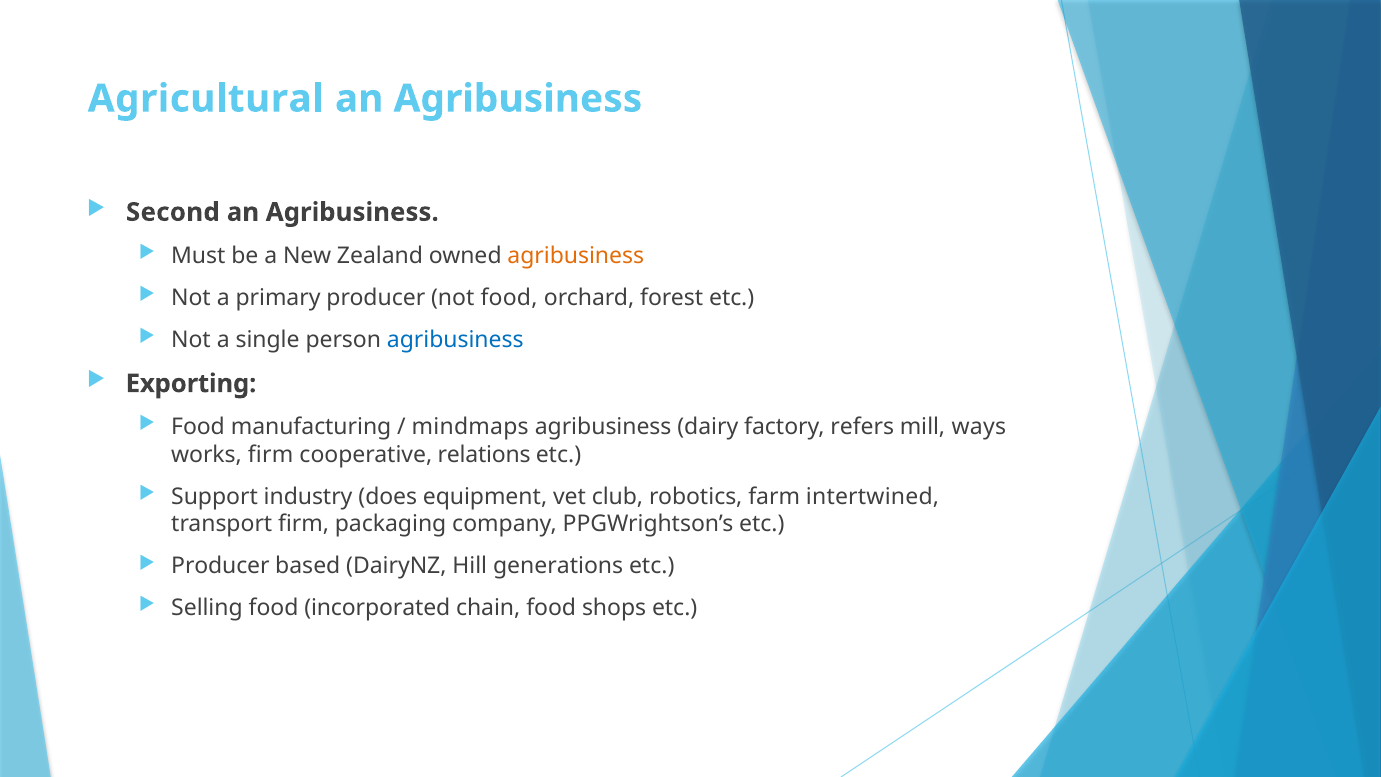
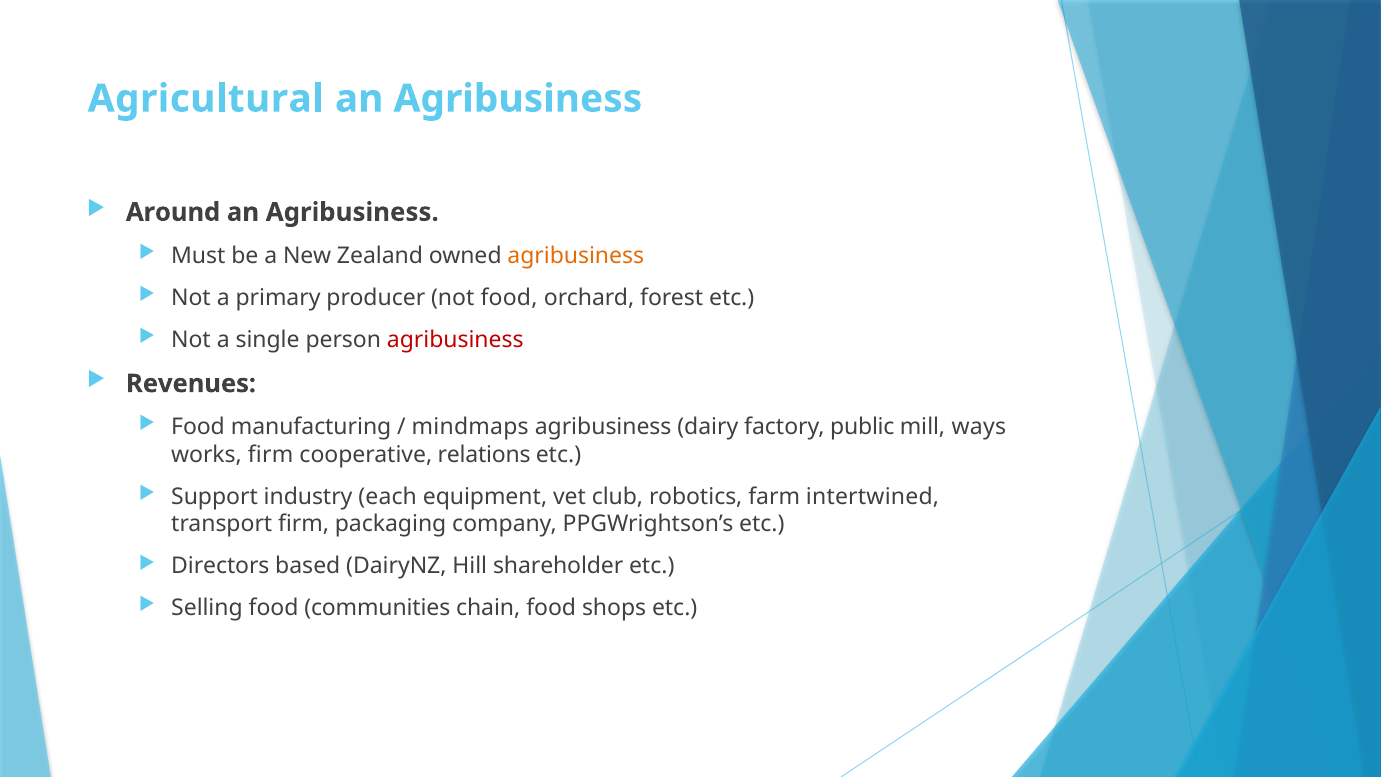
Second: Second -> Around
agribusiness at (455, 340) colour: blue -> red
Exporting: Exporting -> Revenues
refers: refers -> public
does: does -> each
Producer at (220, 566): Producer -> Directors
generations: generations -> shareholder
incorporated: incorporated -> communities
